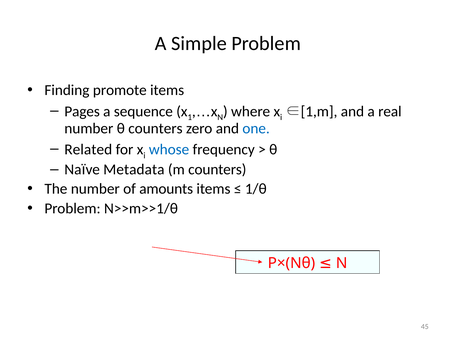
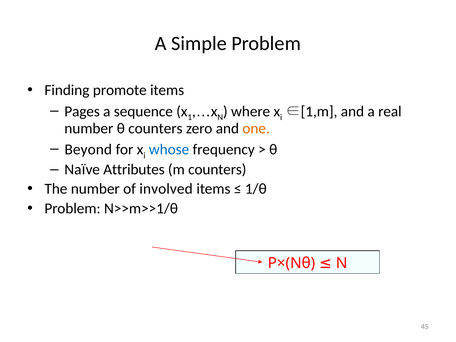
one colour: blue -> orange
Related: Related -> Beyond
Metadata: Metadata -> Attributes
amounts: amounts -> involved
